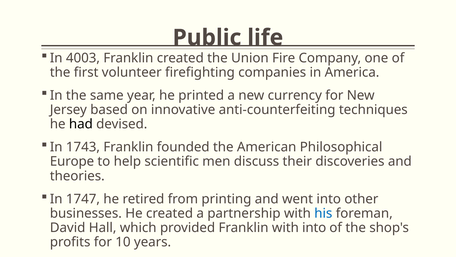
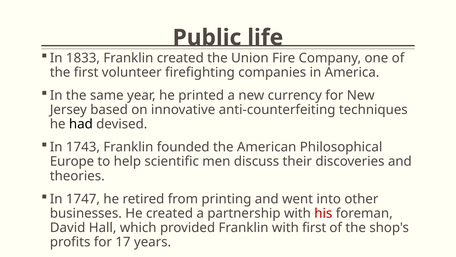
4003: 4003 -> 1833
his colour: blue -> red
with into: into -> first
10: 10 -> 17
